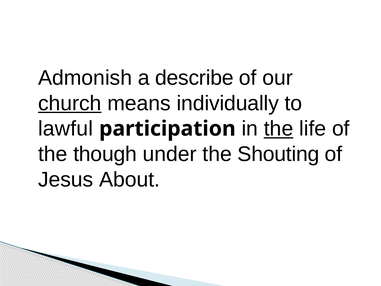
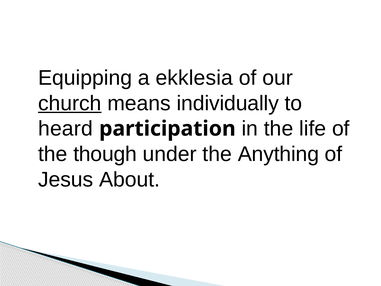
Admonish: Admonish -> Equipping
describe: describe -> ekklesia
lawful: lawful -> heard
the at (279, 129) underline: present -> none
Shouting: Shouting -> Anything
